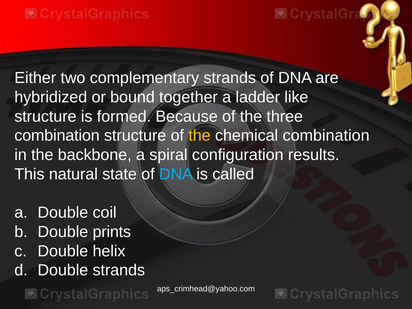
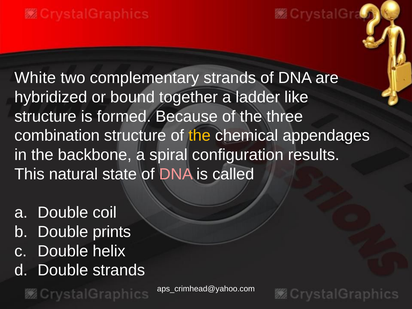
Either: Either -> White
chemical combination: combination -> appendages
DNA at (176, 174) colour: light blue -> pink
